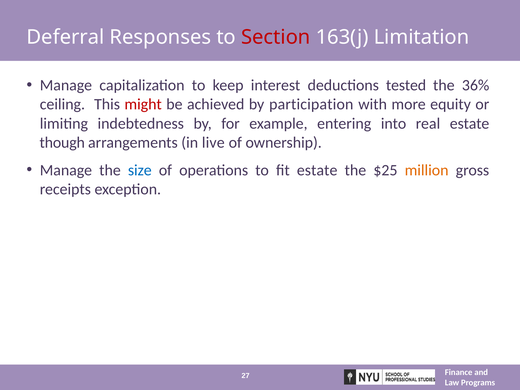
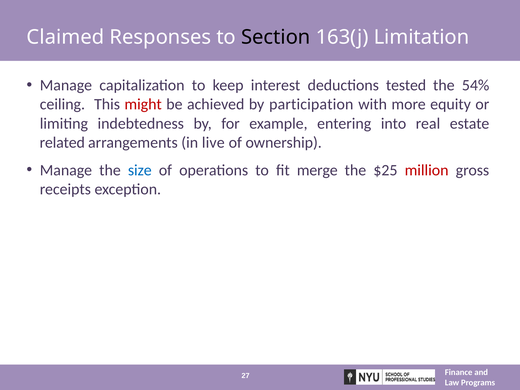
Deferral: Deferral -> Claimed
Section colour: red -> black
36%: 36% -> 54%
though: though -> related
fit estate: estate -> merge
million colour: orange -> red
